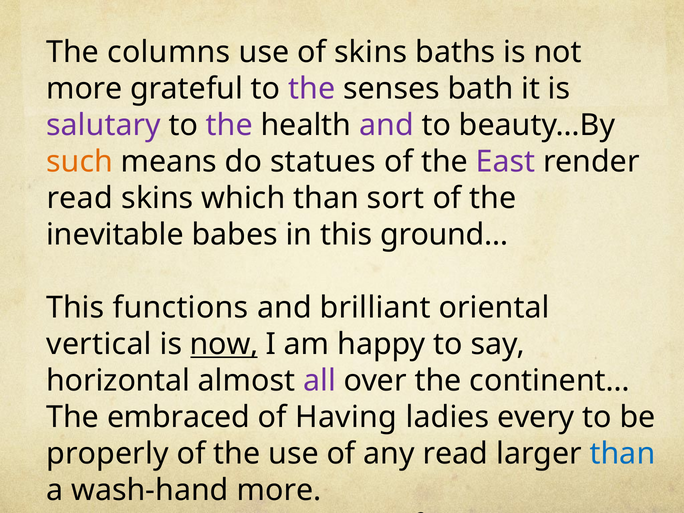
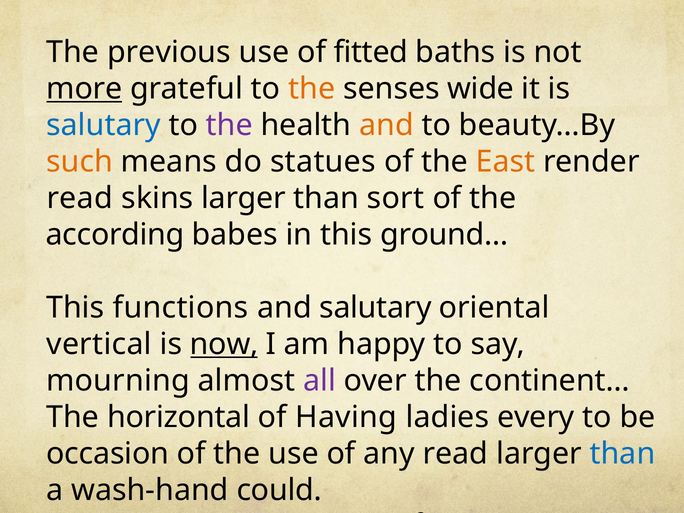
columns: columns -> previous
of skins: skins -> fitted
more at (84, 89) underline: none -> present
the at (312, 89) colour: purple -> orange
bath: bath -> wide
salutary at (103, 125) colour: purple -> blue
and at (386, 125) colour: purple -> orange
East colour: purple -> orange
skins which: which -> larger
inevitable: inevitable -> according
and brilliant: brilliant -> salutary
horizontal: horizontal -> mourning
embraced: embraced -> horizontal
properly: properly -> occasion
wash-hand more: more -> could
